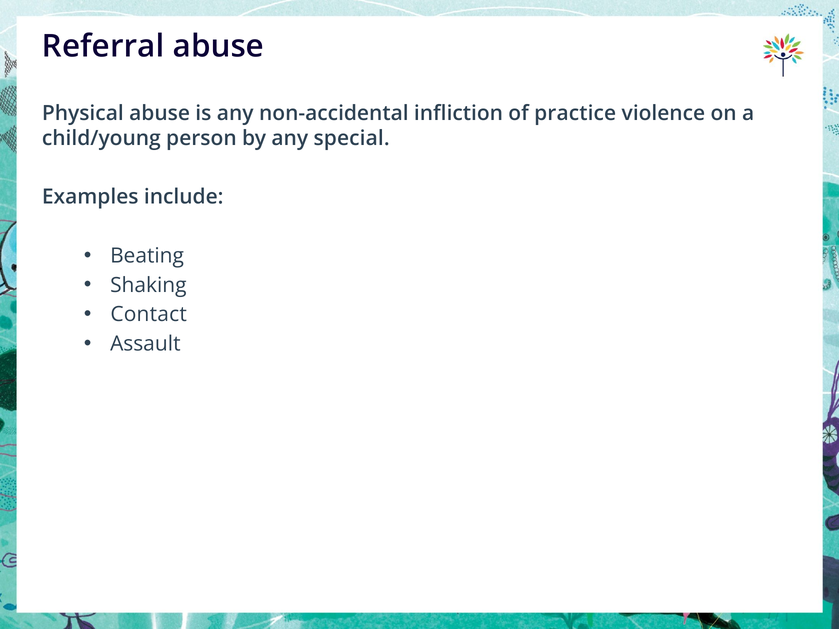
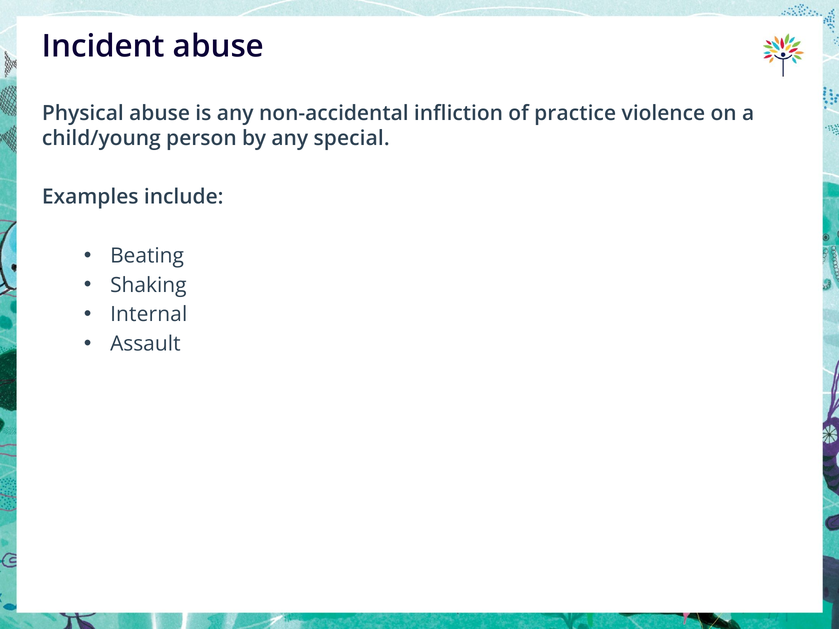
Referral: Referral -> Incident
Contact: Contact -> Internal
